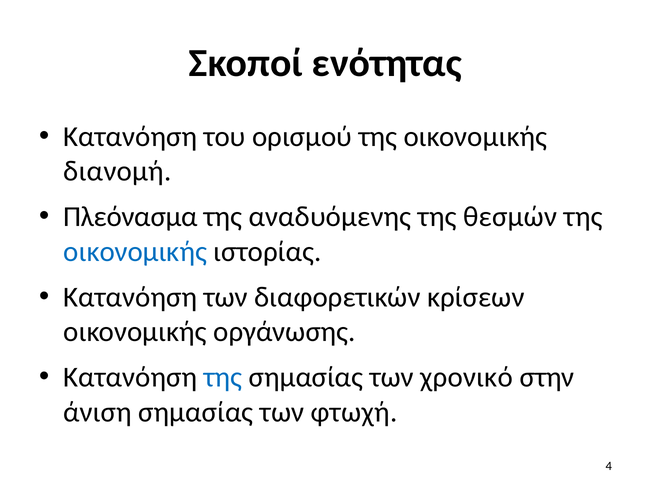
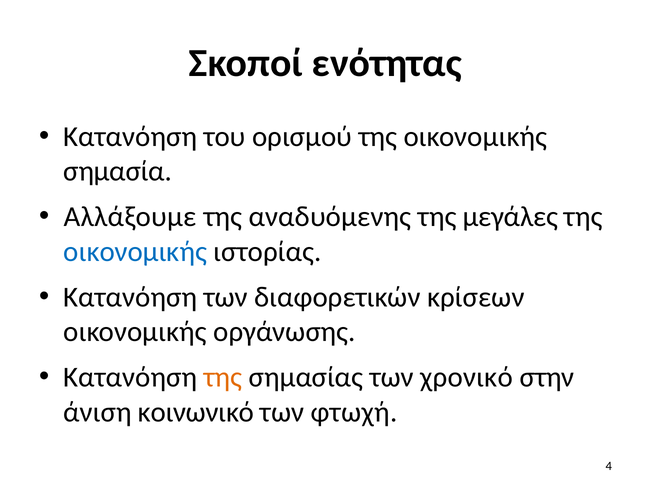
διανομή: διανομή -> σημασία
Πλεόνασμα: Πλεόνασμα -> Αλλάξουμε
θεσμών: θεσμών -> μεγάλες
της at (223, 378) colour: blue -> orange
άνιση σημασίας: σημασίας -> κοινωνικό
